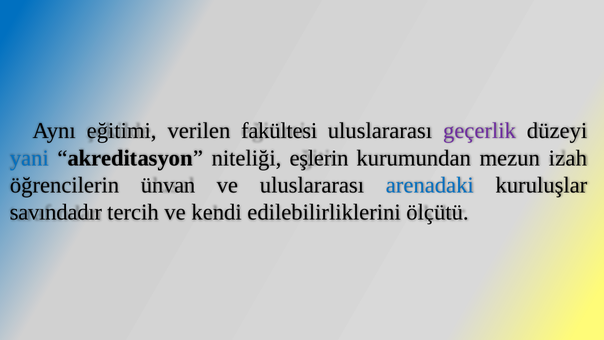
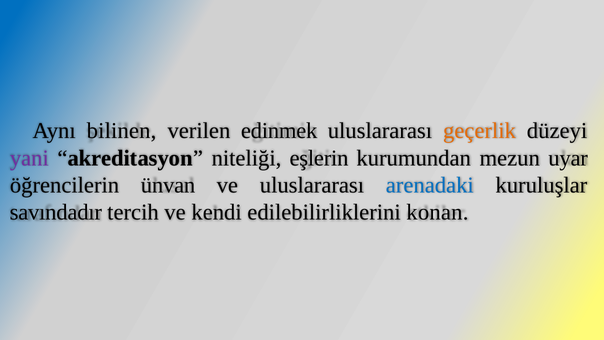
eğitimi: eğitimi -> bilinen
fakültesi: fakültesi -> edinmek
geçerlik colour: purple -> orange
yani colour: blue -> purple
izah: izah -> uyar
ölçütü: ölçütü -> konan
